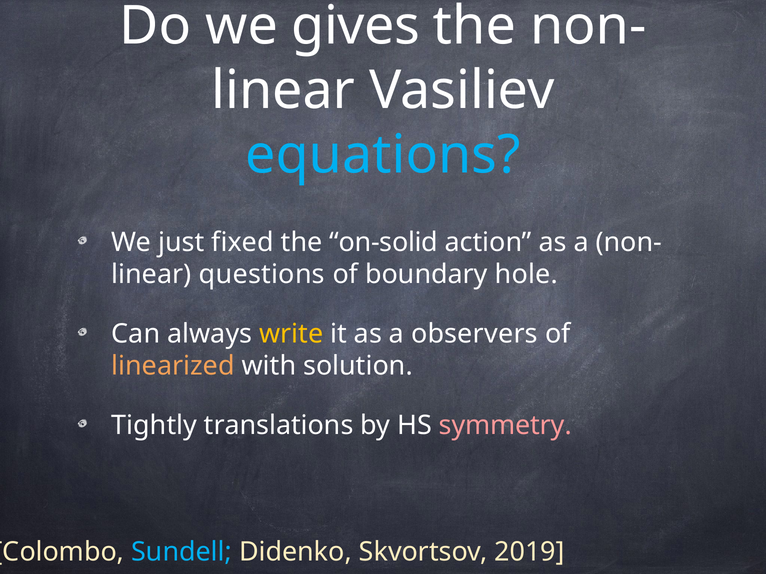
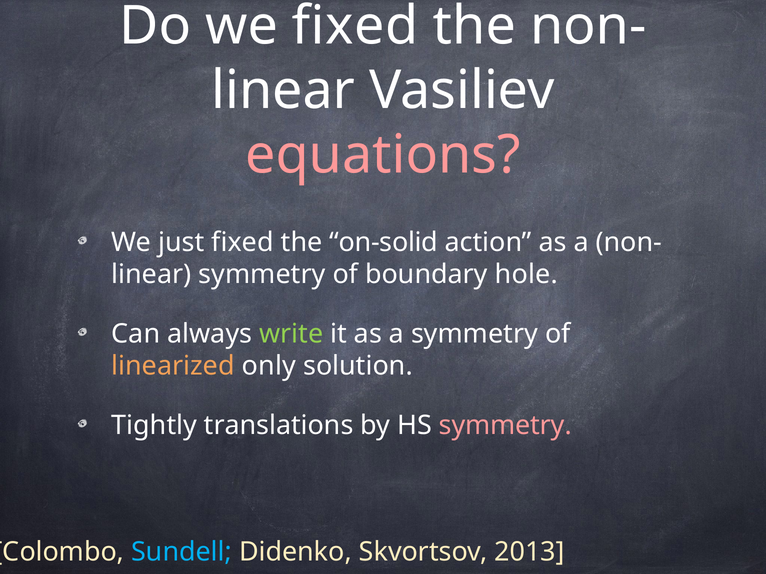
we gives: gives -> fixed
equations colour: light blue -> pink
questions at (262, 275): questions -> symmetry
write colour: yellow -> light green
a observers: observers -> symmetry
with: with -> only
2019: 2019 -> 2013
